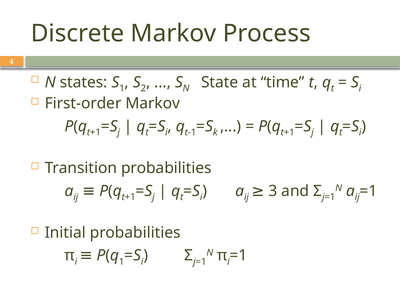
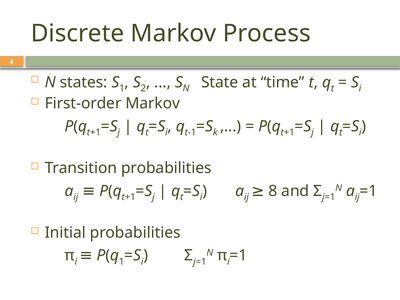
3: 3 -> 8
